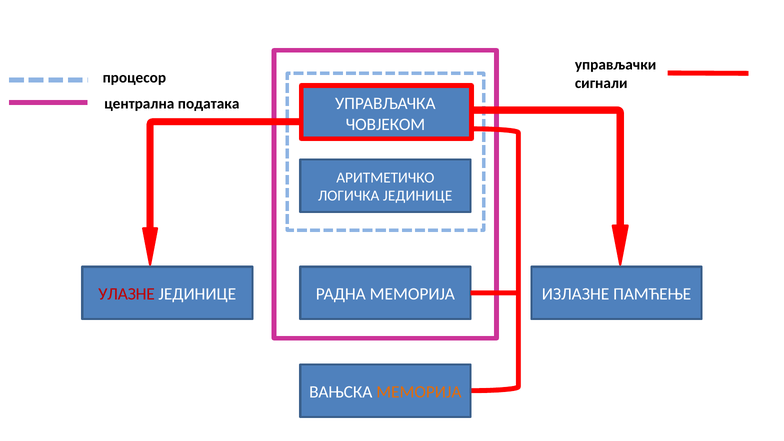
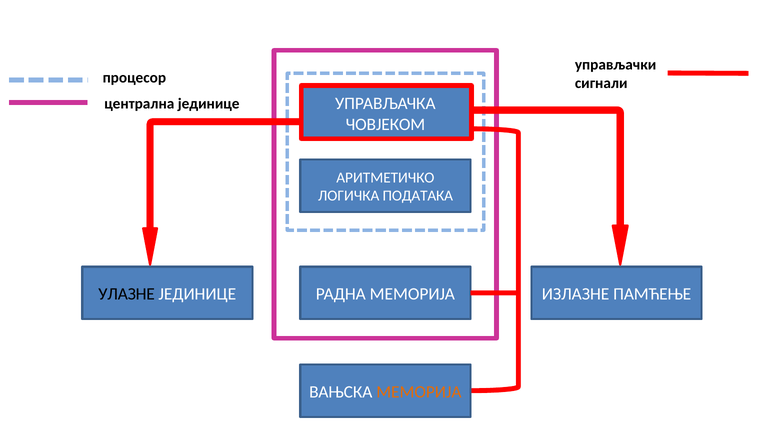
централна података: података -> јединице
ЛОГИЧКА ЈЕДИНИЦЕ: ЈЕДИНИЦЕ -> ПОДАТАКА
УЛАЗНЕ colour: red -> black
